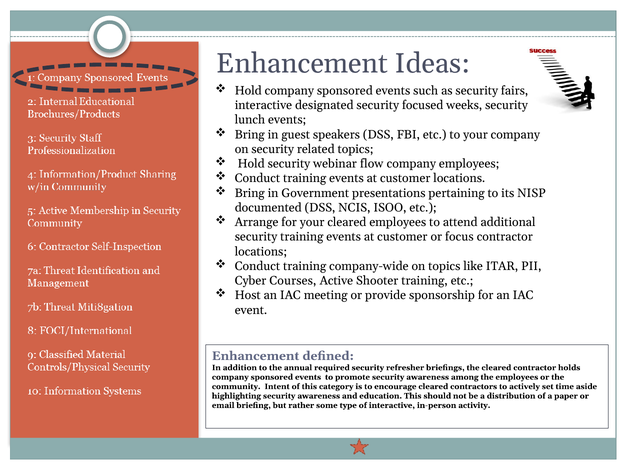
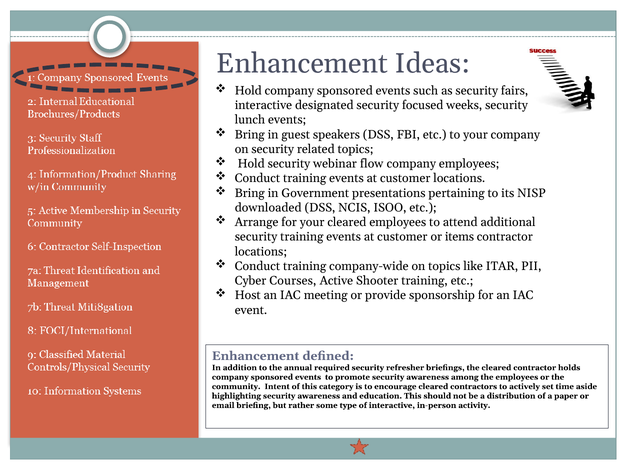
documented: documented -> downloaded
focus: focus -> items
